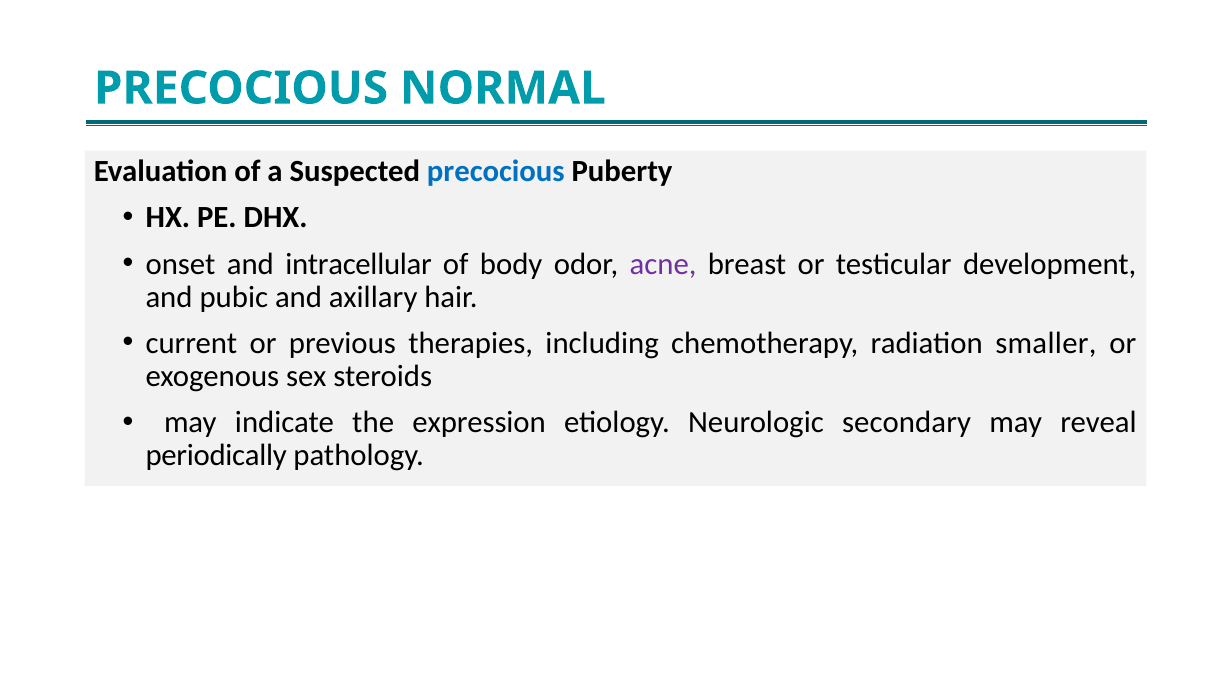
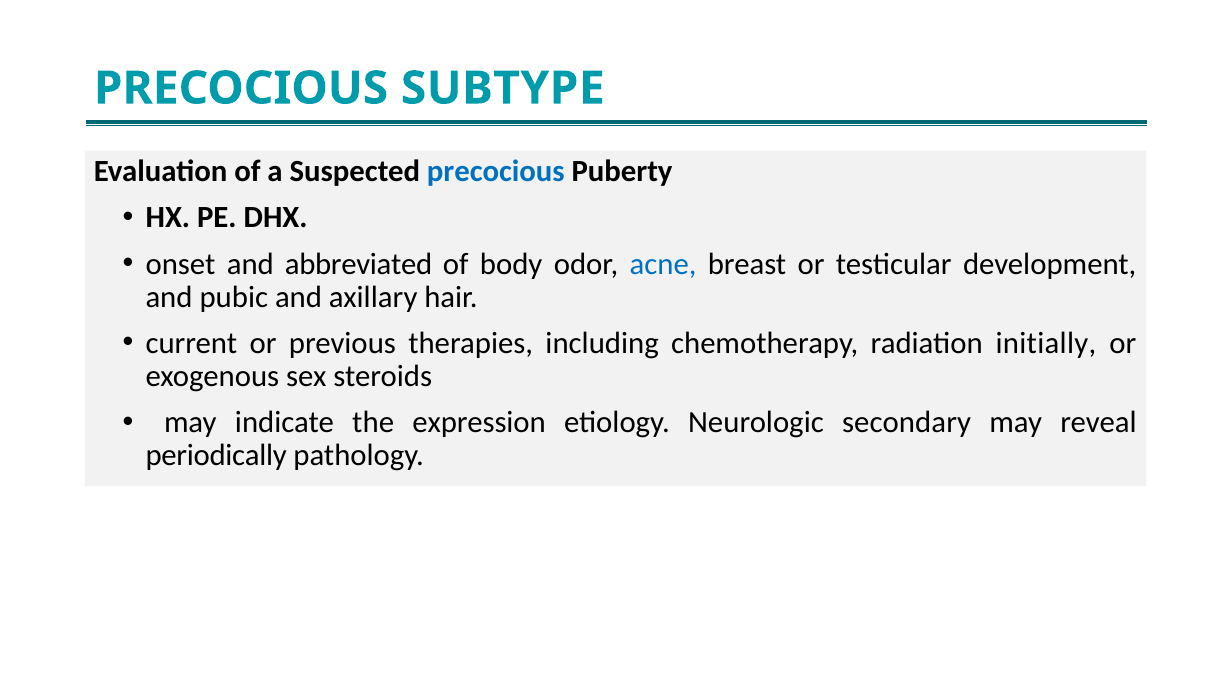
NORMAL: NORMAL -> SUBTYPE
intracellular: intracellular -> abbreviated
acne colour: purple -> blue
smaller: smaller -> initially
